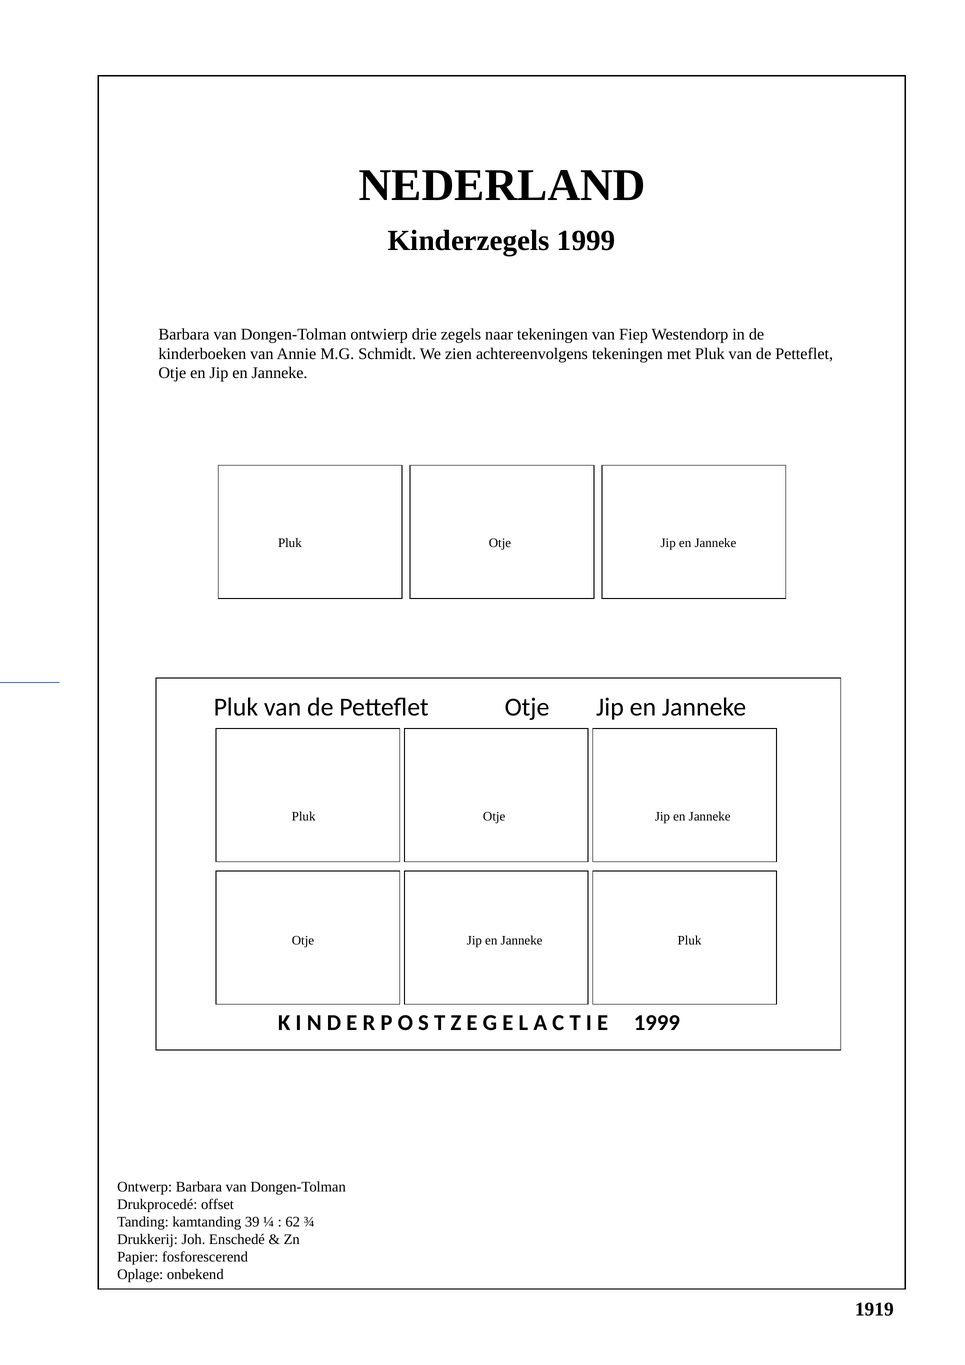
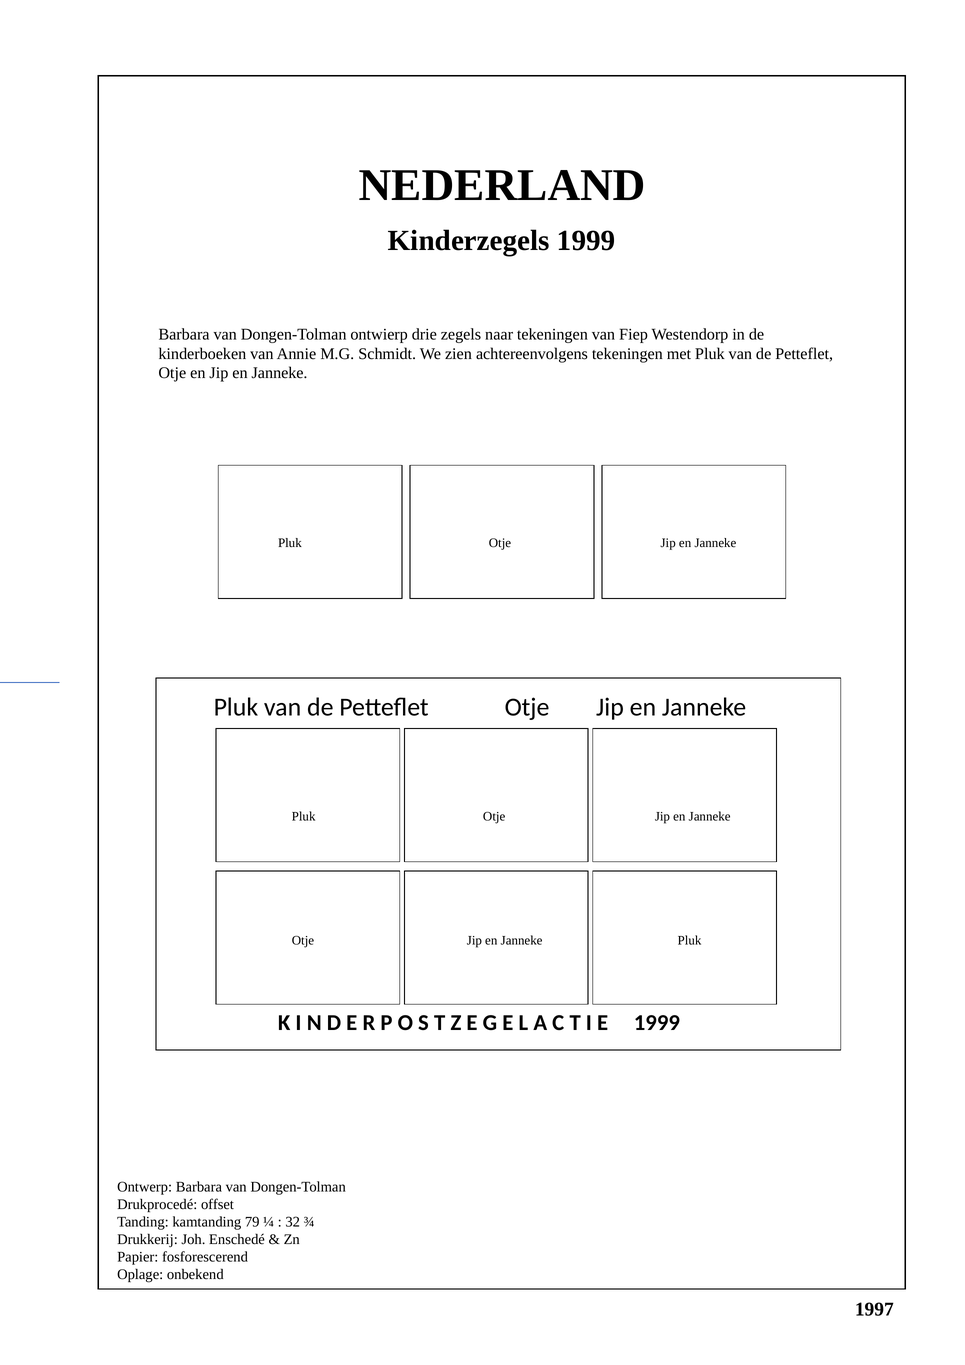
39: 39 -> 79
62: 62 -> 32
1919: 1919 -> 1997
